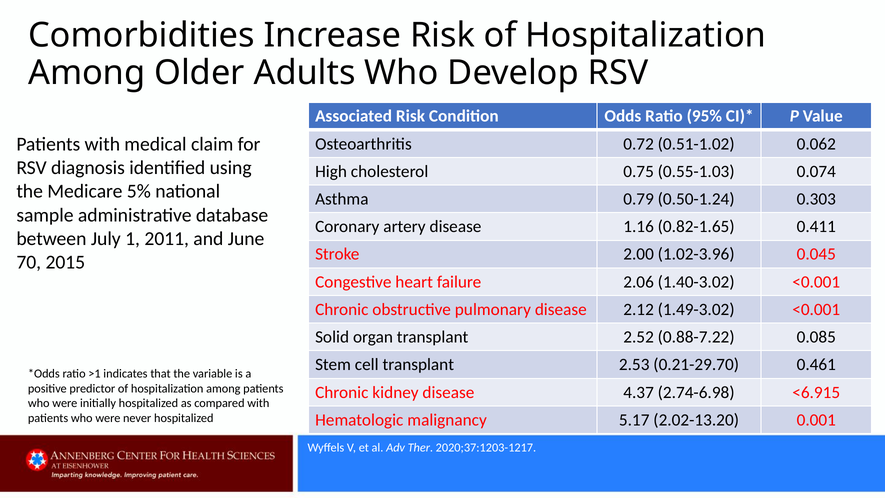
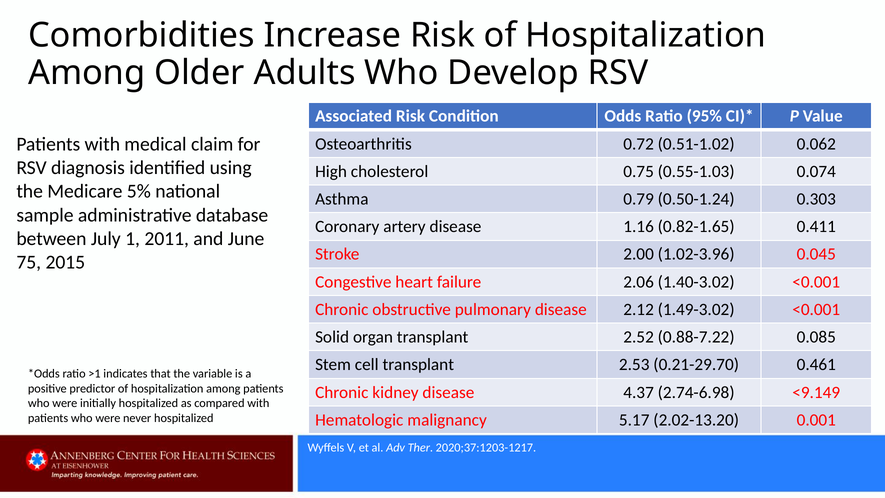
70: 70 -> 75
<6.915: <6.915 -> <9.149
